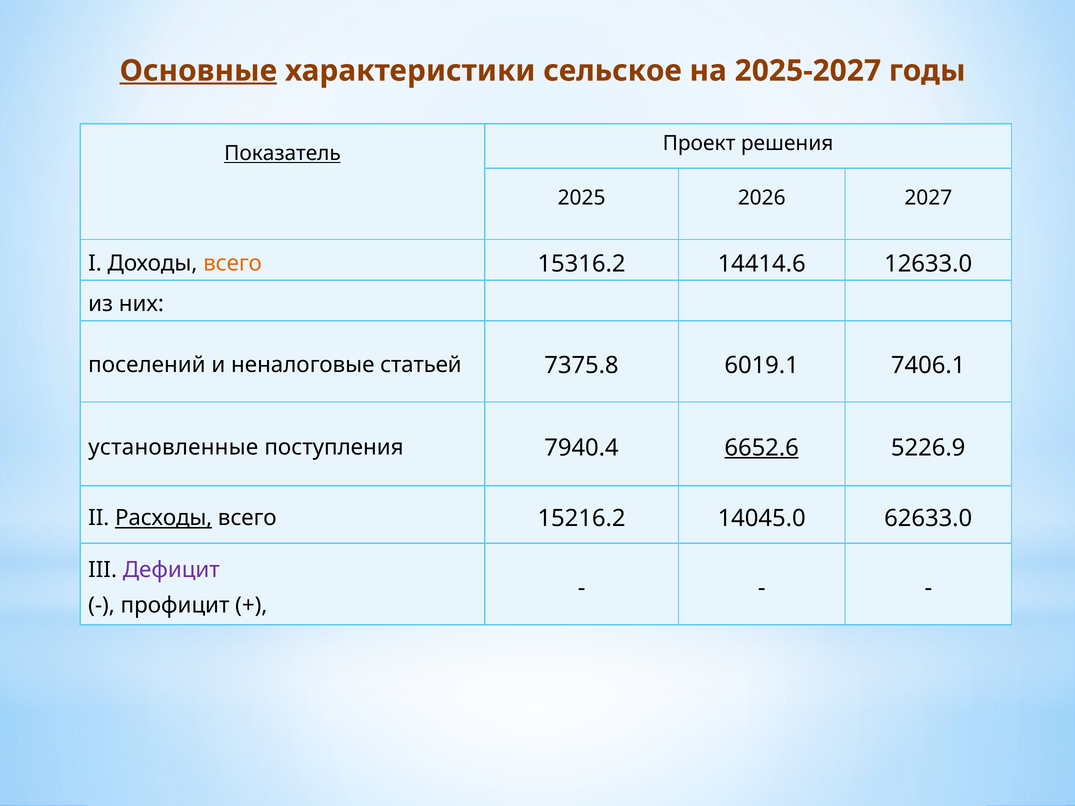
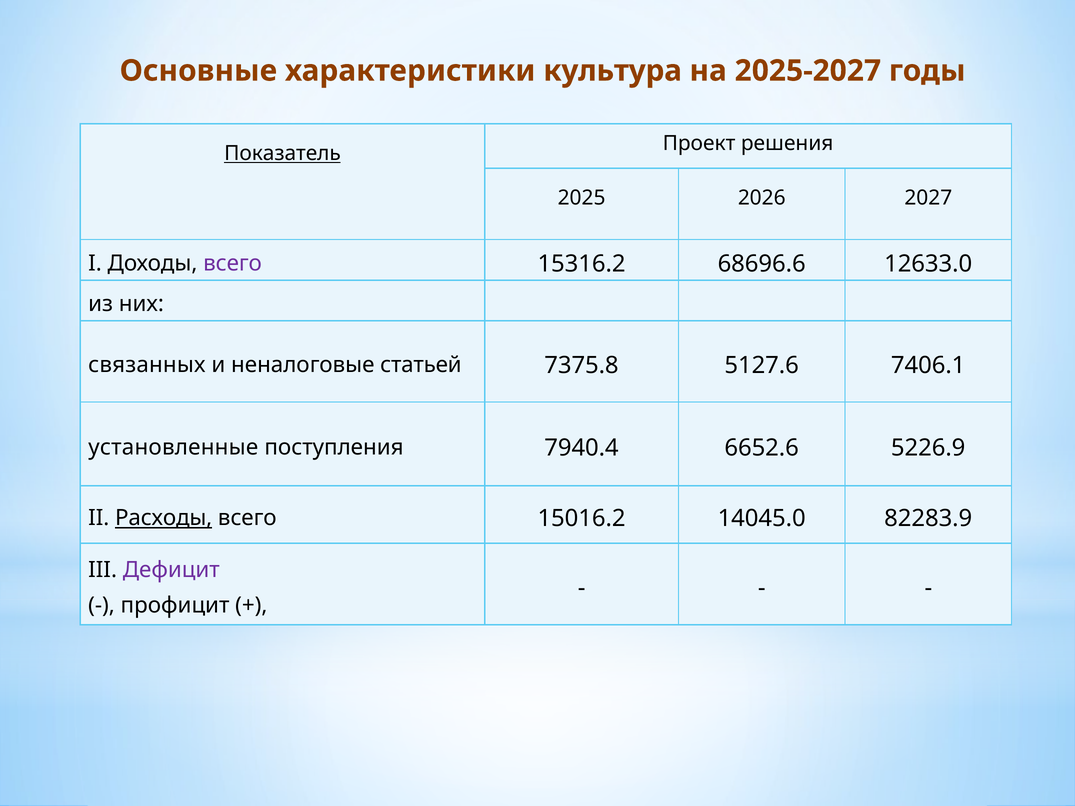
Основные underline: present -> none
сельское: сельское -> культура
всего at (233, 264) colour: orange -> purple
14414.6: 14414.6 -> 68696.6
поселений: поселений -> связанных
6019.1: 6019.1 -> 5127.6
6652.6 underline: present -> none
15216.2: 15216.2 -> 15016.2
62633.0: 62633.0 -> 82283.9
